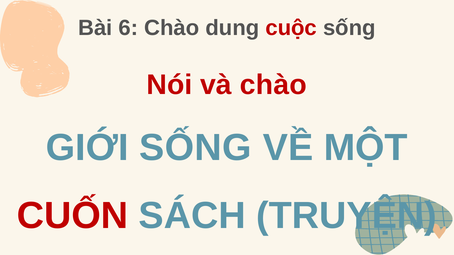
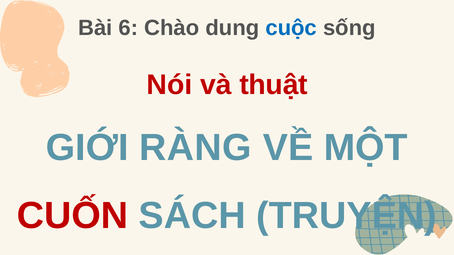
cuộc colour: red -> blue
và chào: chào -> thuật
GIỚI SỐNG: SỐNG -> RÀNG
